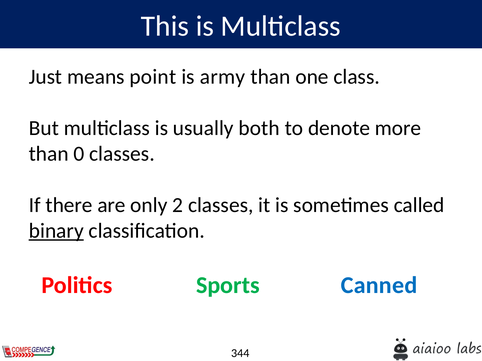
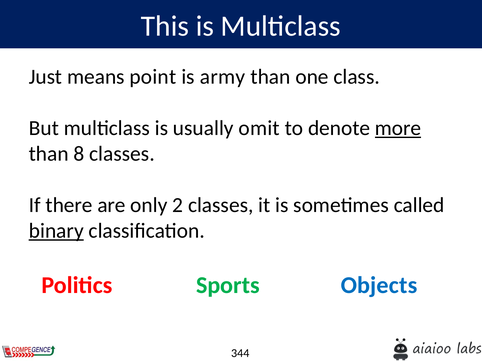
both: both -> omit
more underline: none -> present
0: 0 -> 8
Canned: Canned -> Objects
